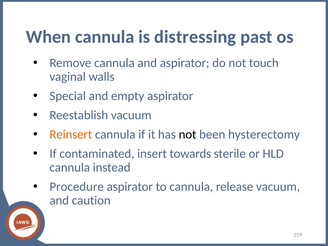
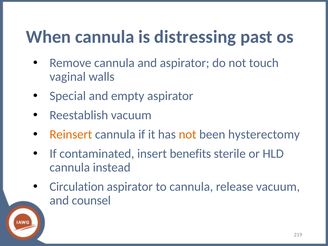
not at (188, 134) colour: black -> orange
towards: towards -> benefits
Procedure: Procedure -> Circulation
caution: caution -> counsel
